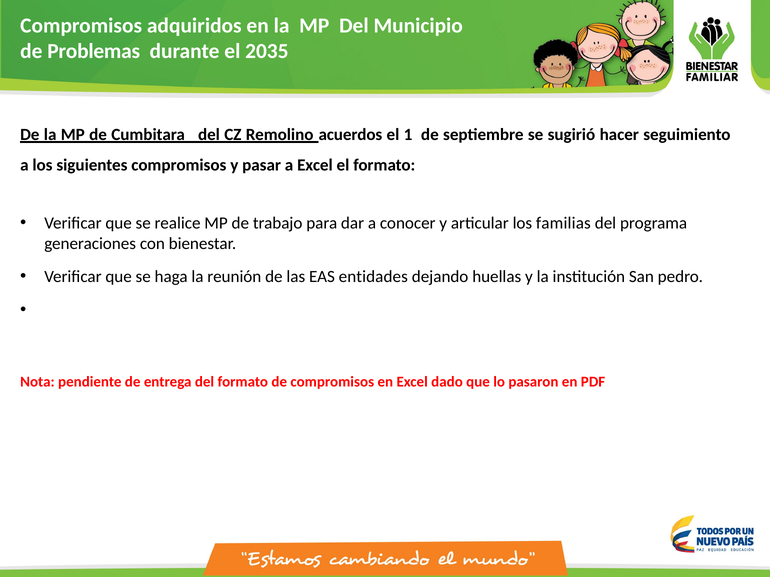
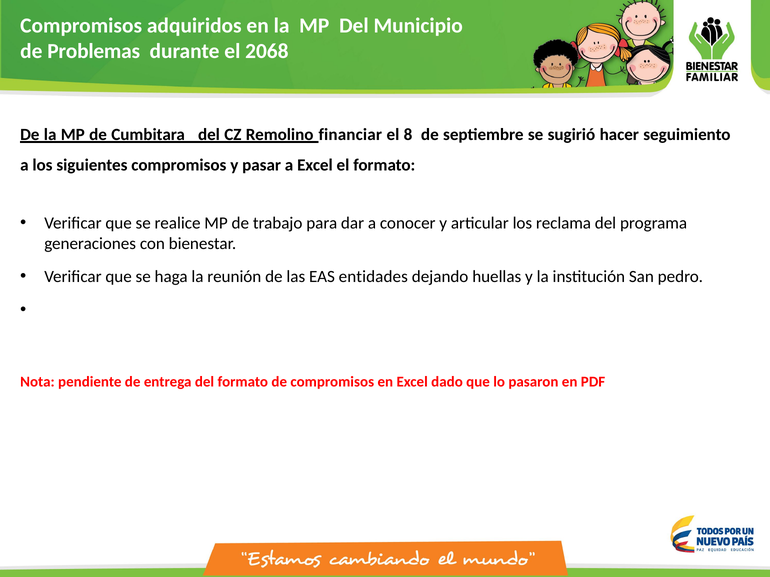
2035: 2035 -> 2068
acuerdos: acuerdos -> financiar
1: 1 -> 8
familias: familias -> reclama
